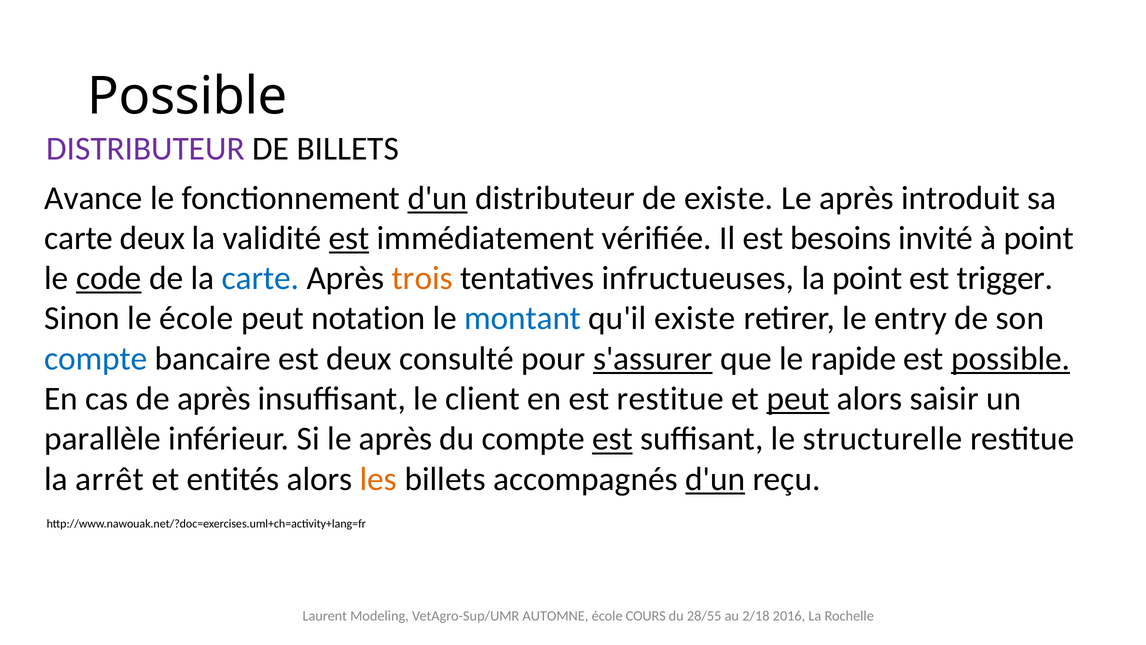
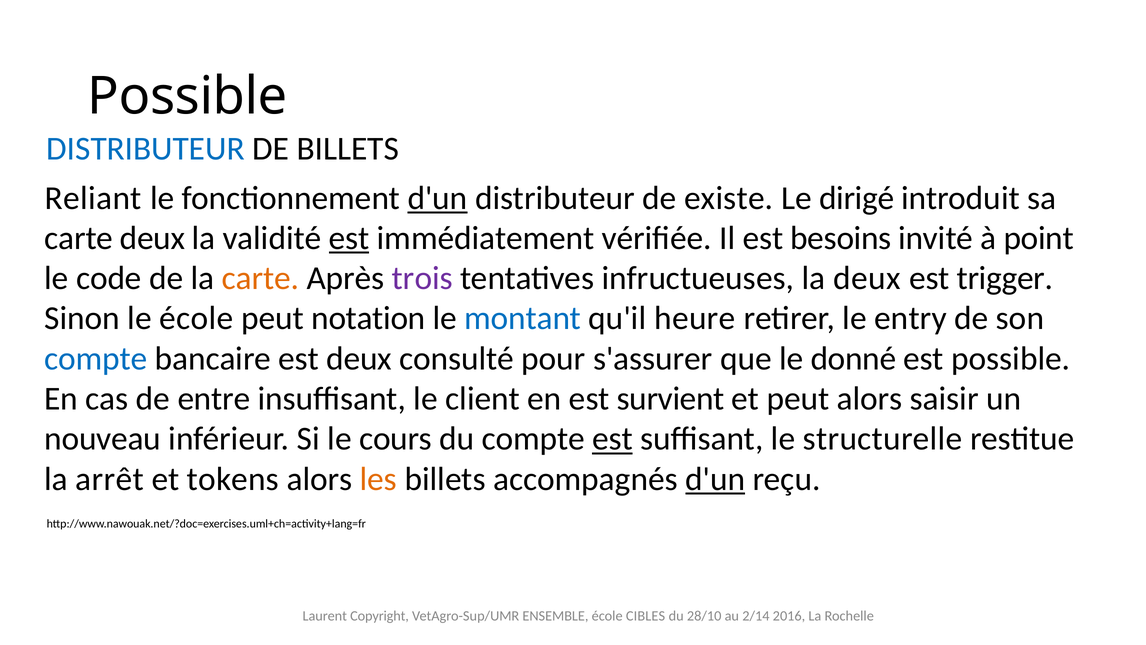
DISTRIBUTEUR at (146, 148) colour: purple -> blue
Avance: Avance -> Reliant
après at (857, 198): après -> dirigé
code underline: present -> none
carte at (261, 278) colour: blue -> orange
trois colour: orange -> purple
la point: point -> deux
qu'il existe: existe -> heure
s'assurer underline: present -> none
rapide: rapide -> donné
possible at (1011, 358) underline: present -> none
de après: après -> entre
est restitue: restitue -> survient
peut at (798, 399) underline: present -> none
parallèle: parallèle -> nouveau
Si le après: après -> cours
entités: entités -> tokens
Modeling: Modeling -> Copyright
AUTOMNE: AUTOMNE -> ENSEMBLE
COURS: COURS -> CIBLES
28/55: 28/55 -> 28/10
2/18: 2/18 -> 2/14
